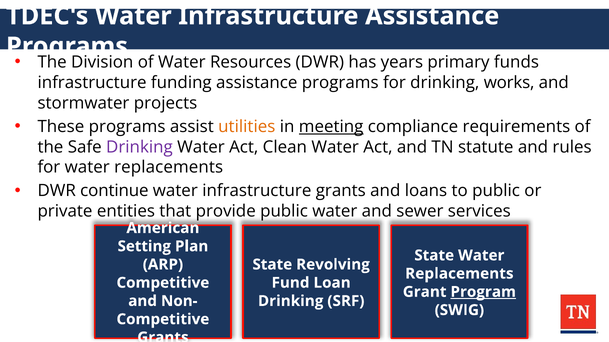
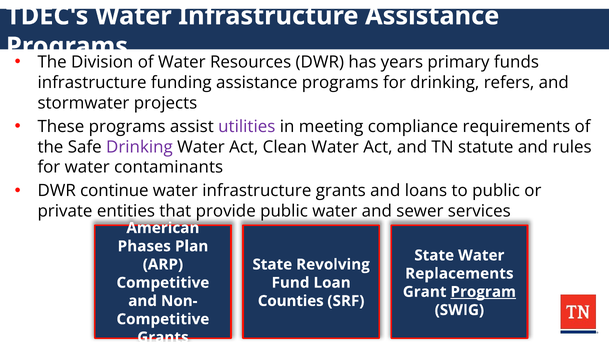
works: works -> refers
utilities colour: orange -> purple
meeting underline: present -> none
for water replacements: replacements -> contaminants
Setting: Setting -> Phases
Drinking at (291, 301): Drinking -> Counties
